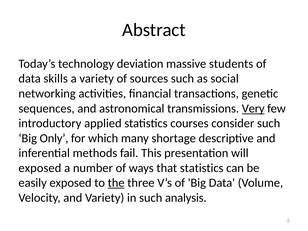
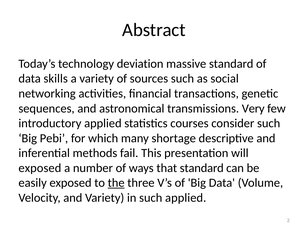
massive students: students -> standard
Very underline: present -> none
Only: Only -> Pebi
that statistics: statistics -> standard
such analysis: analysis -> applied
